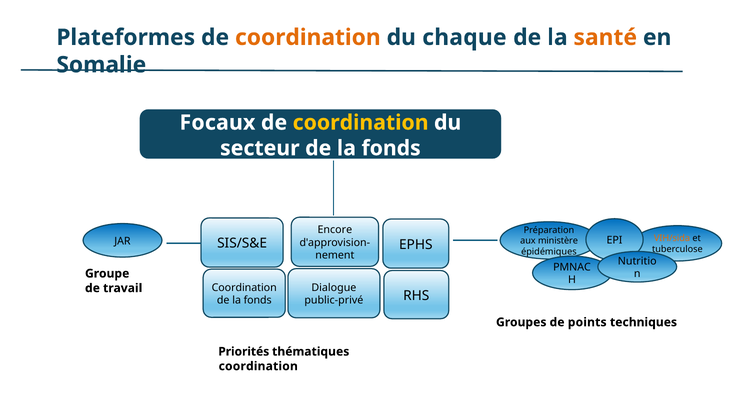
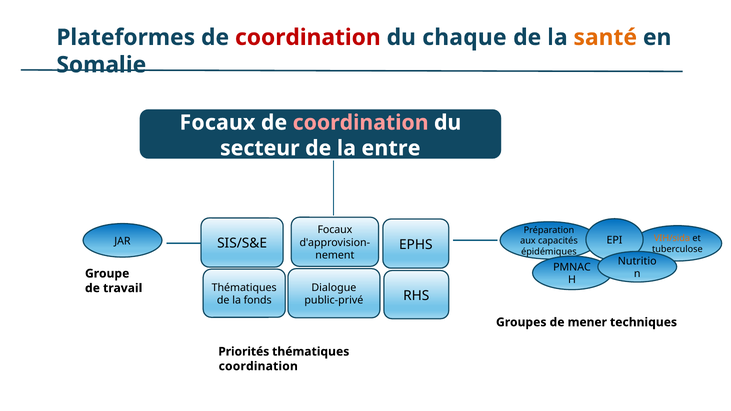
coordination at (308, 37) colour: orange -> red
coordination at (361, 123) colour: yellow -> pink
secteur de la fonds: fonds -> entre
Encore at (335, 230): Encore -> Focaux
ministère: ministère -> capacités
Coordination at (244, 288): Coordination -> Thématiques
points: points -> mener
